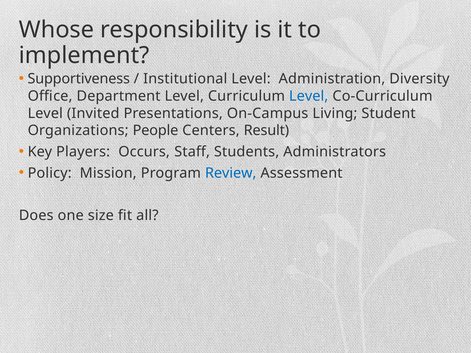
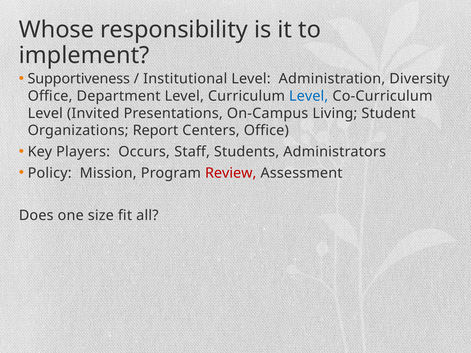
People: People -> Report
Centers Result: Result -> Office
Review colour: blue -> red
